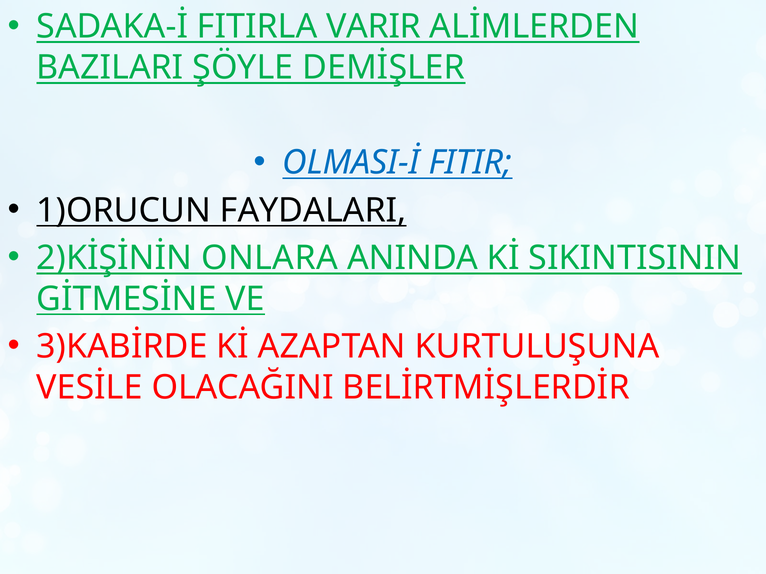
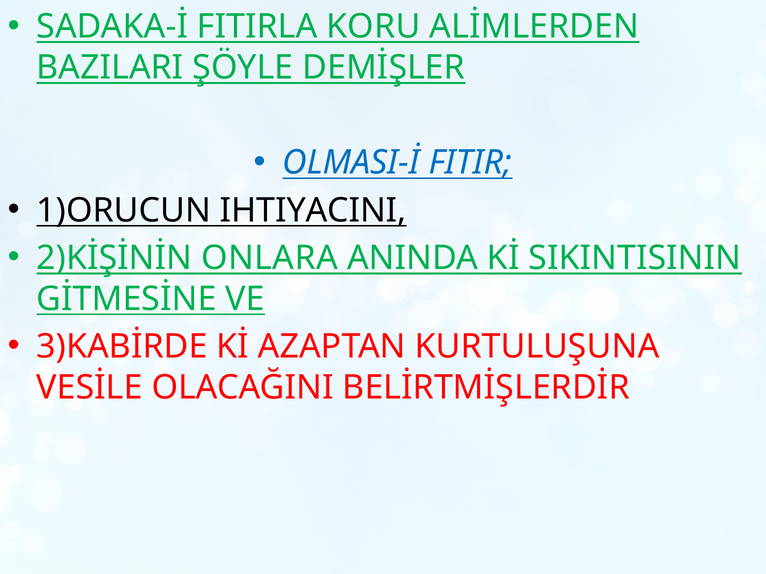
VARIR: VARIR -> KORU
FAYDALARI: FAYDALARI -> IHTIYACINI
